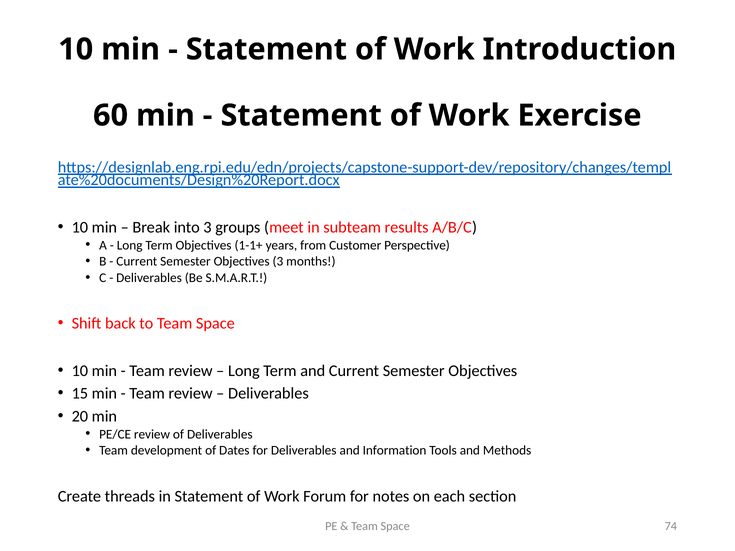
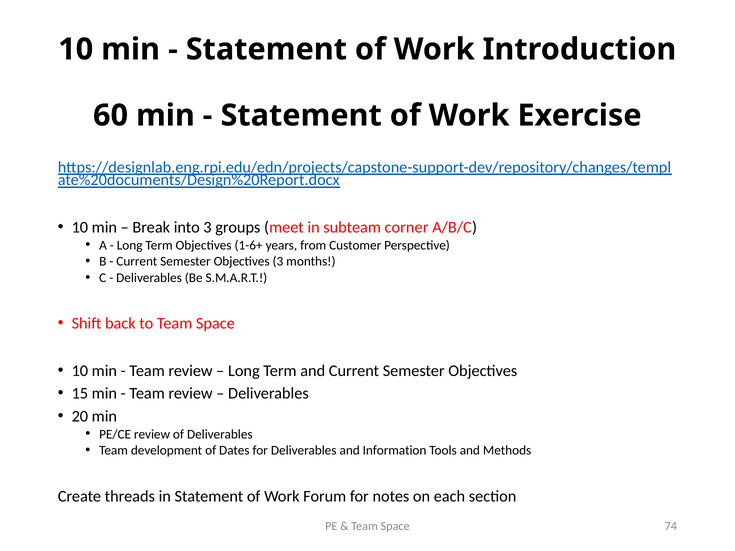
results: results -> corner
1-1+: 1-1+ -> 1-6+
